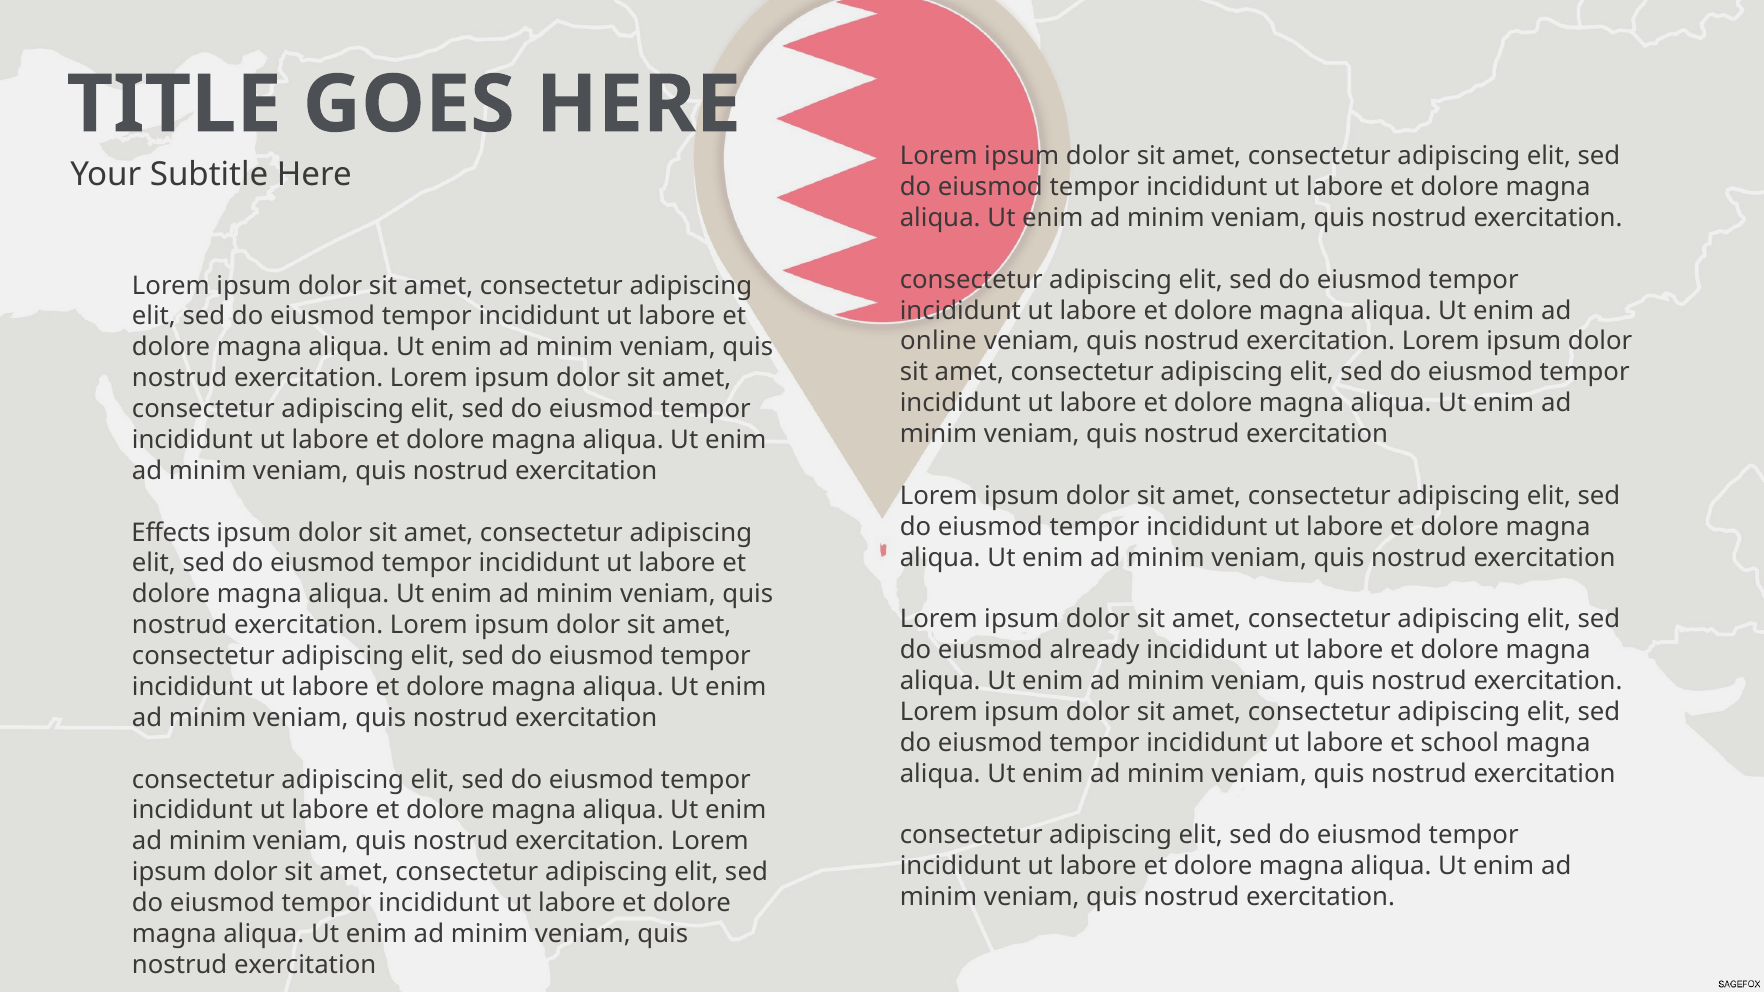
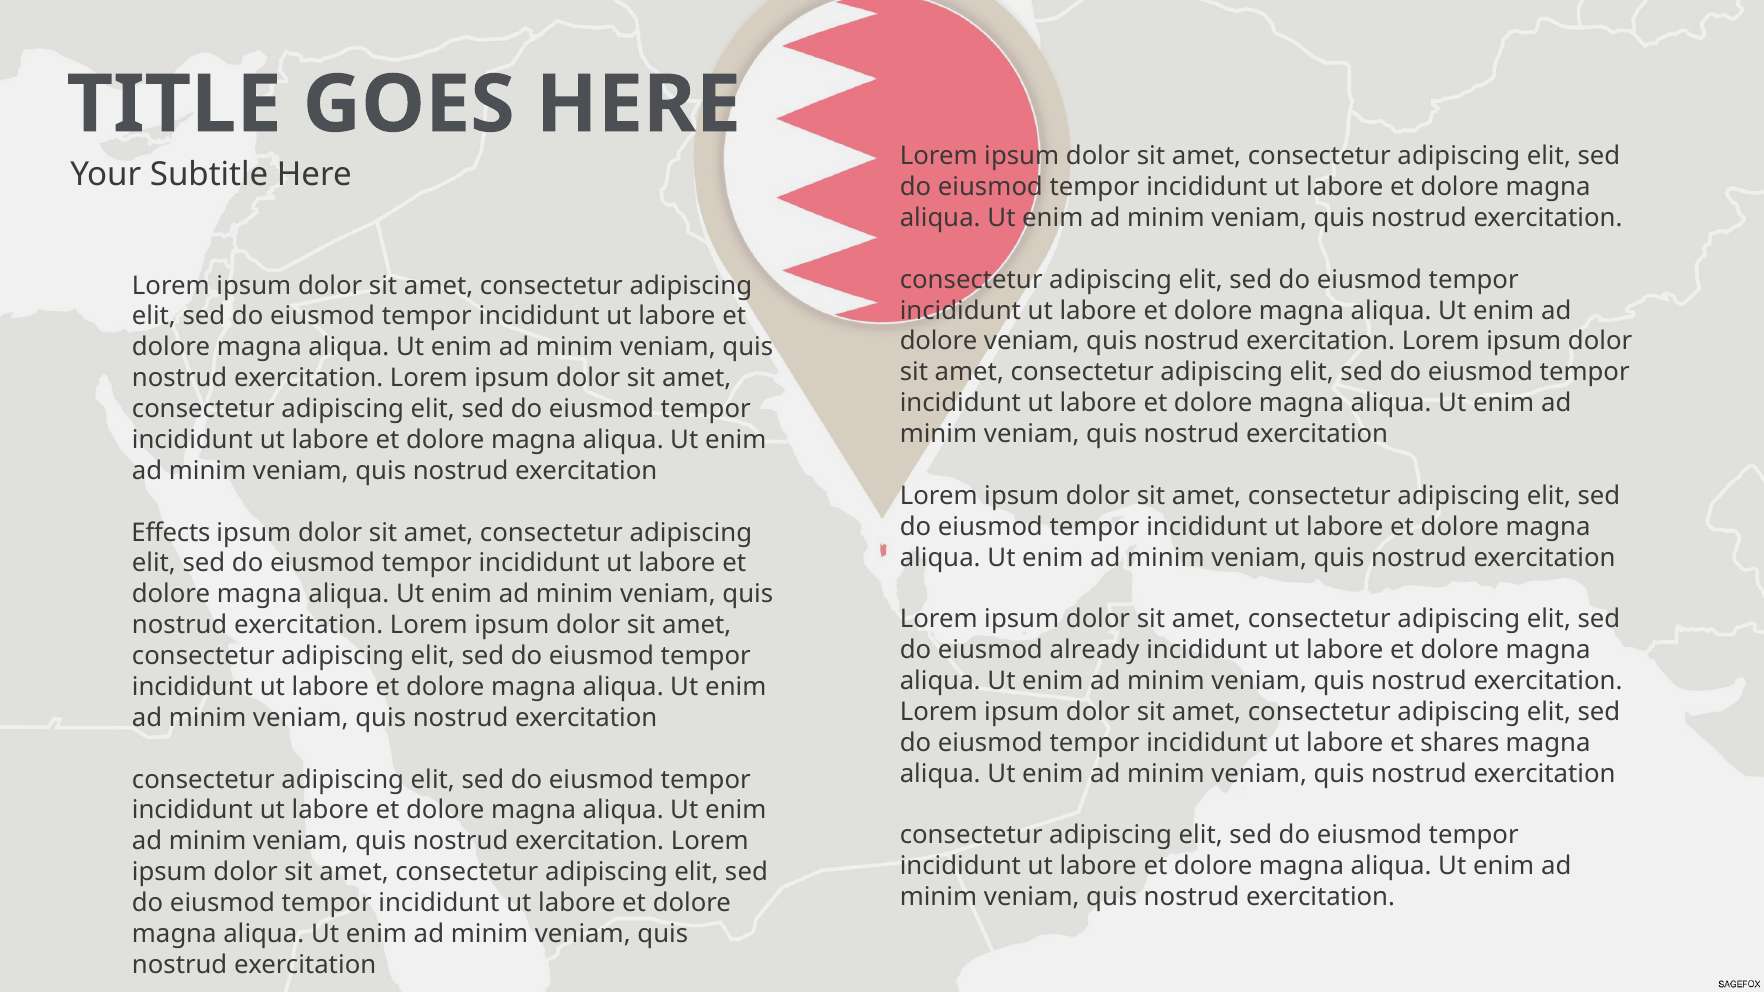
online at (938, 341): online -> dolore
school: school -> shares
